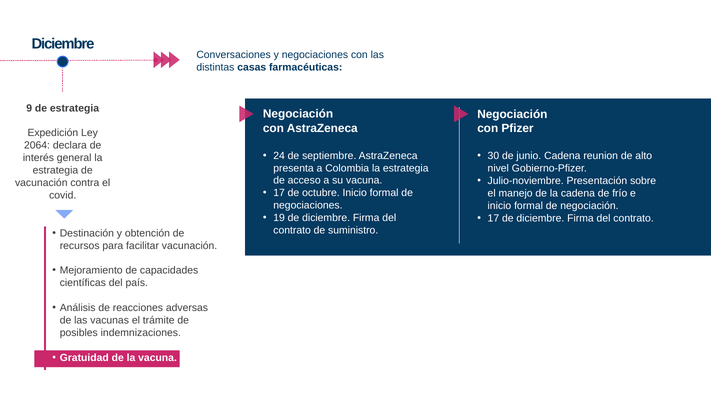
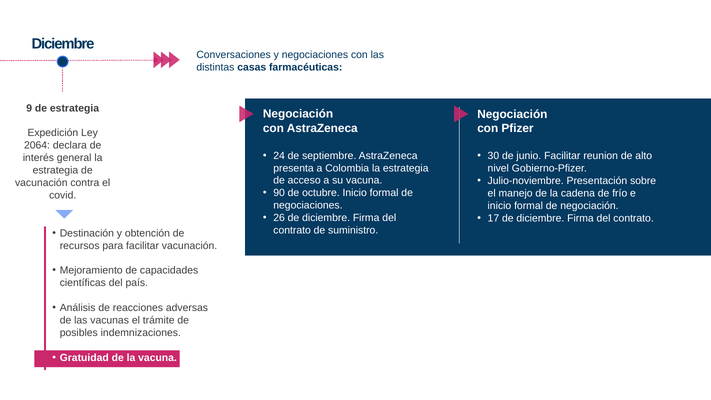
junio Cadena: Cadena -> Facilitar
17 at (279, 193): 17 -> 90
19: 19 -> 26
